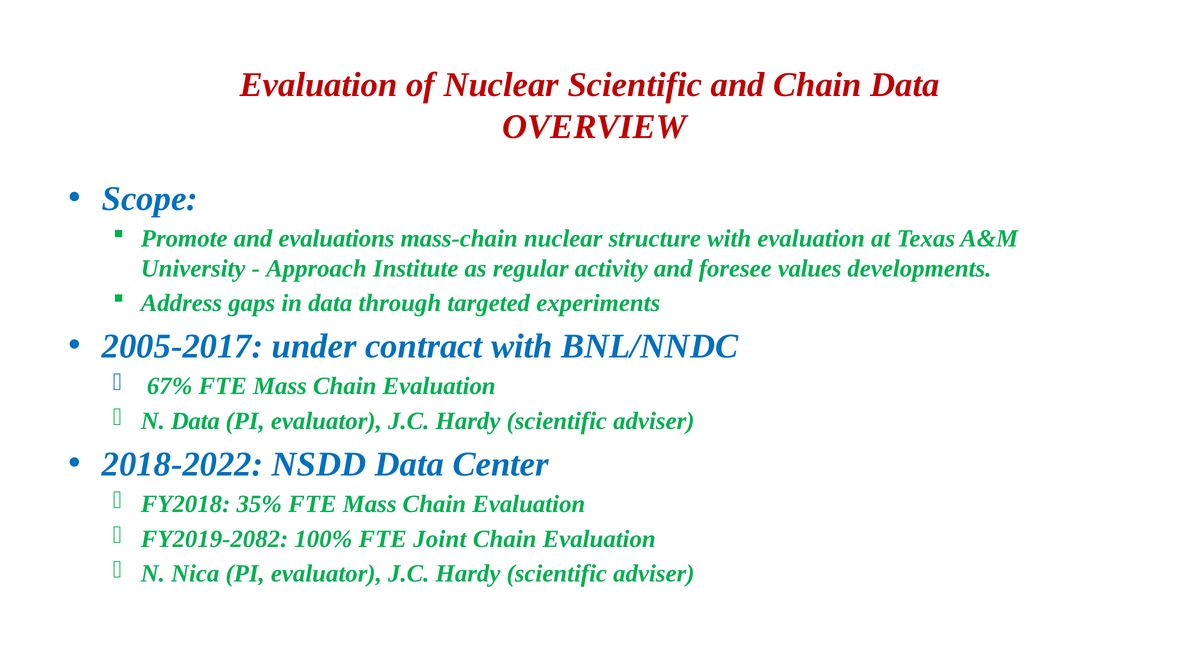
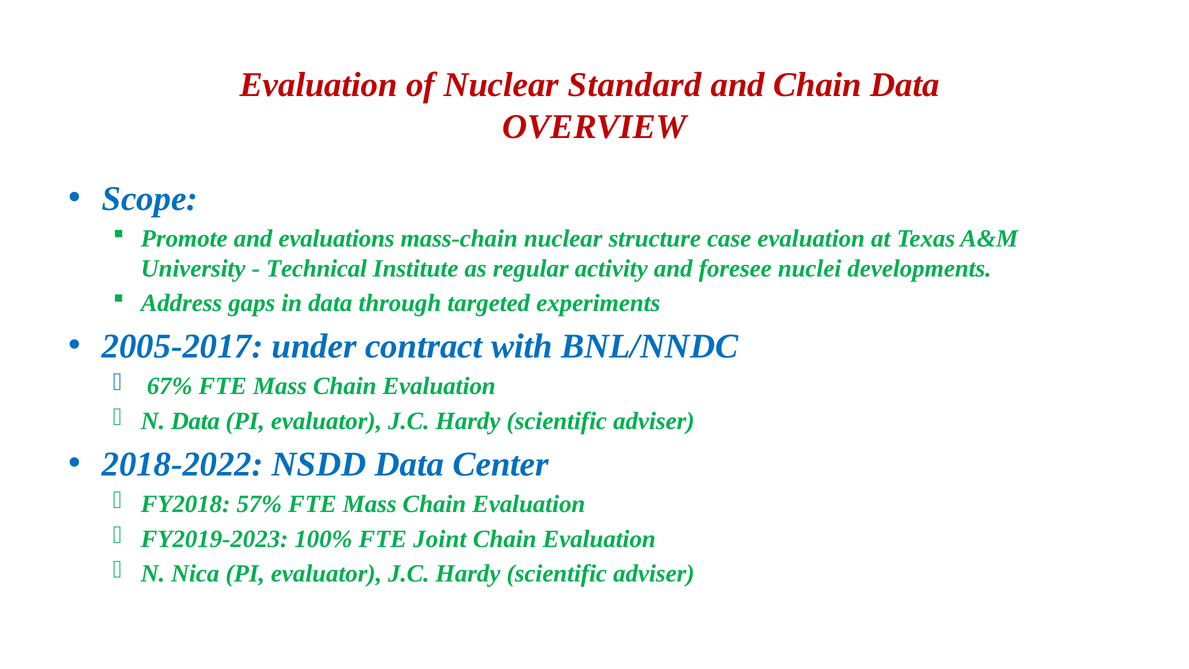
Nuclear Scientific: Scientific -> Standard
structure with: with -> case
Approach: Approach -> Technical
values: values -> nuclei
35%: 35% -> 57%
FY2019-2082: FY2019-2082 -> FY2019-2023
